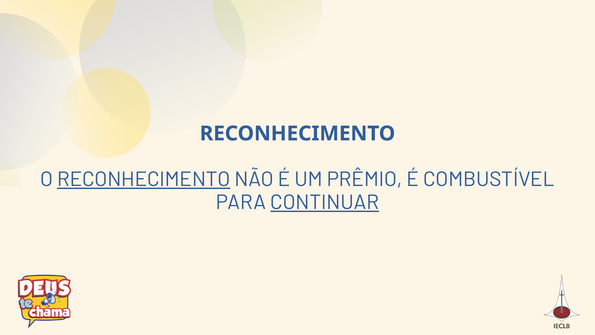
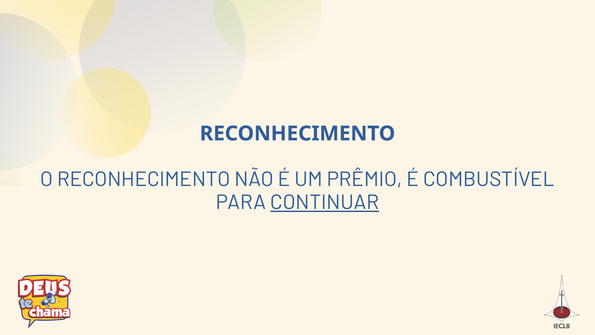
RECONHECIMENTO at (144, 179) underline: present -> none
